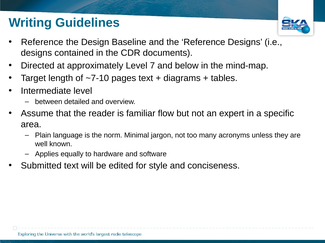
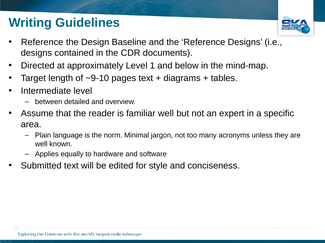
7: 7 -> 1
~7-10: ~7-10 -> ~9-10
familiar flow: flow -> well
